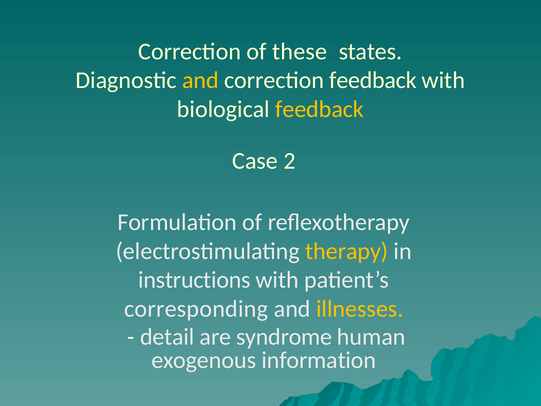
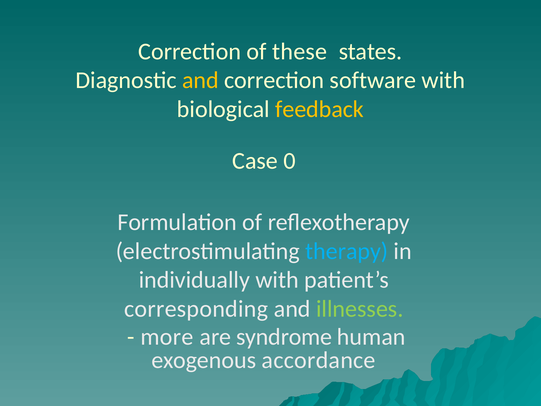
correction feedback: feedback -> software
2: 2 -> 0
therapy colour: yellow -> light blue
instructions: instructions -> individually
illnesses colour: yellow -> light green
detail: detail -> more
information: information -> accordance
